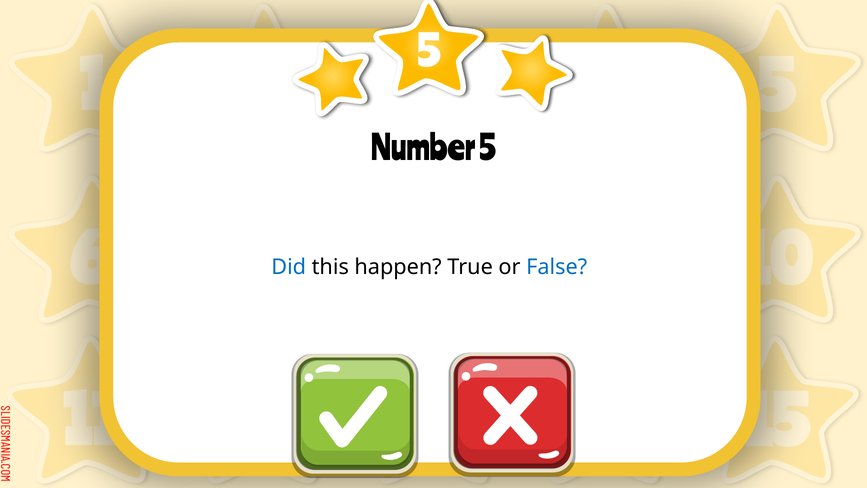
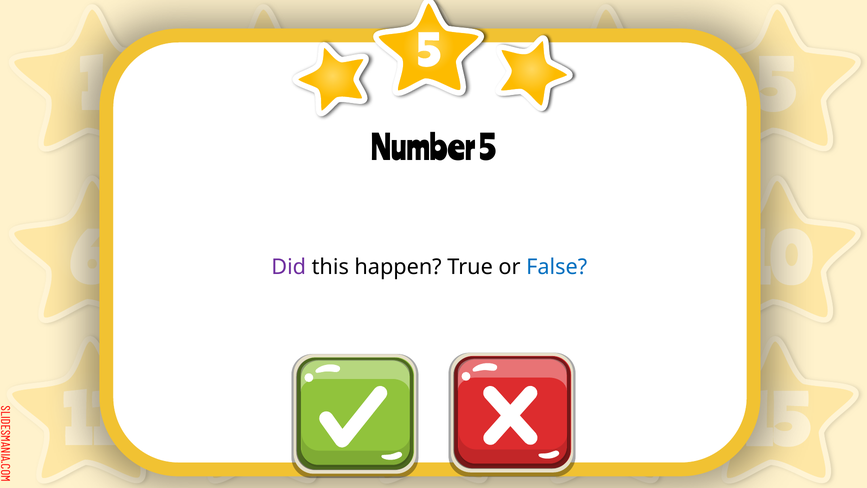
Did colour: blue -> purple
